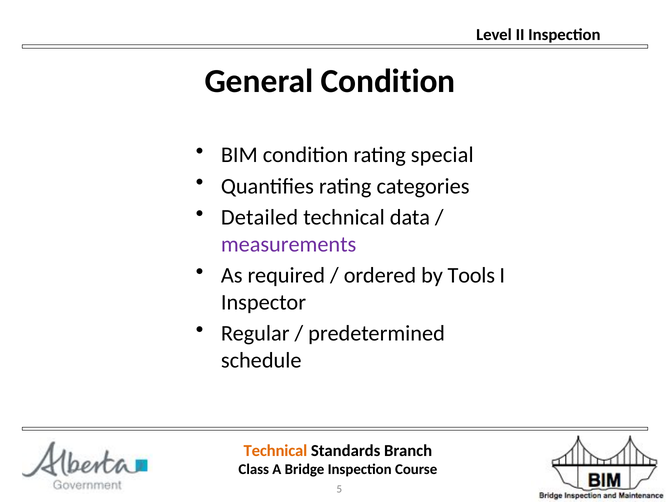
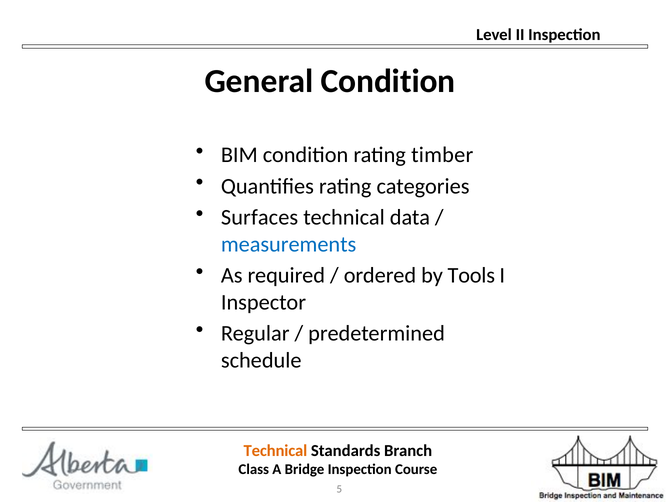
special: special -> timber
Detailed: Detailed -> Surfaces
measurements colour: purple -> blue
